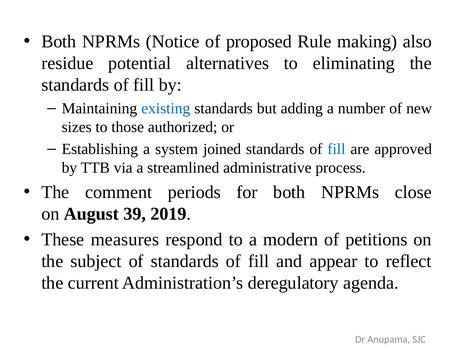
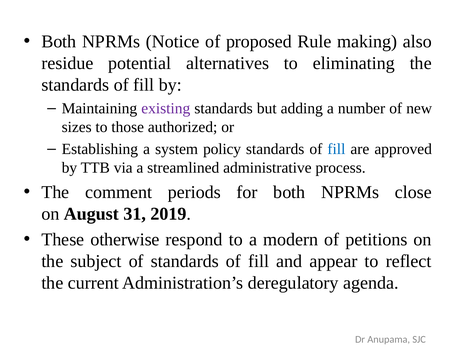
existing colour: blue -> purple
joined: joined -> policy
39: 39 -> 31
measures: measures -> otherwise
